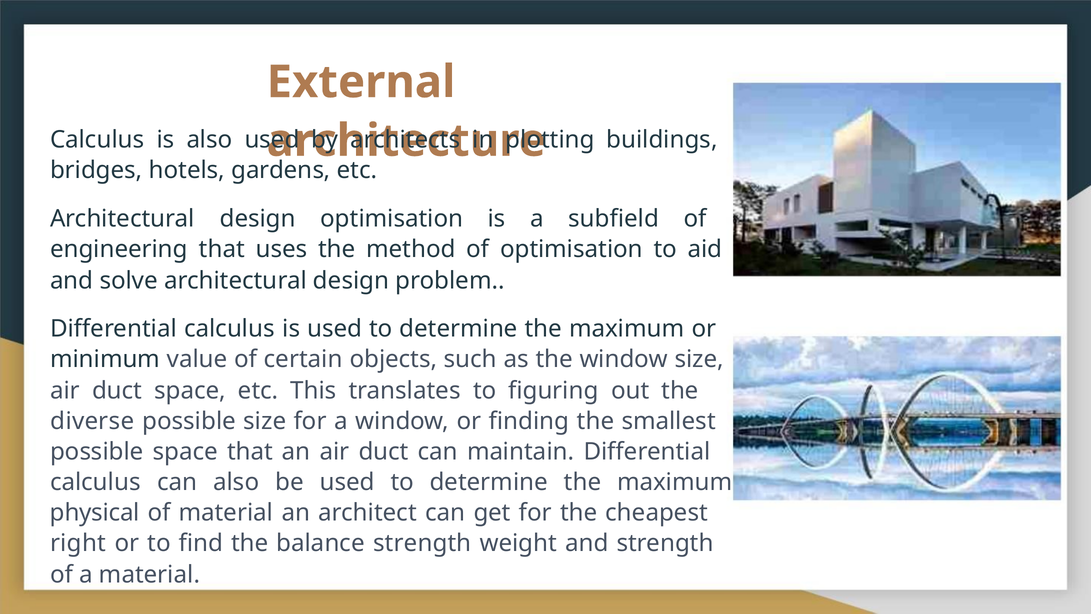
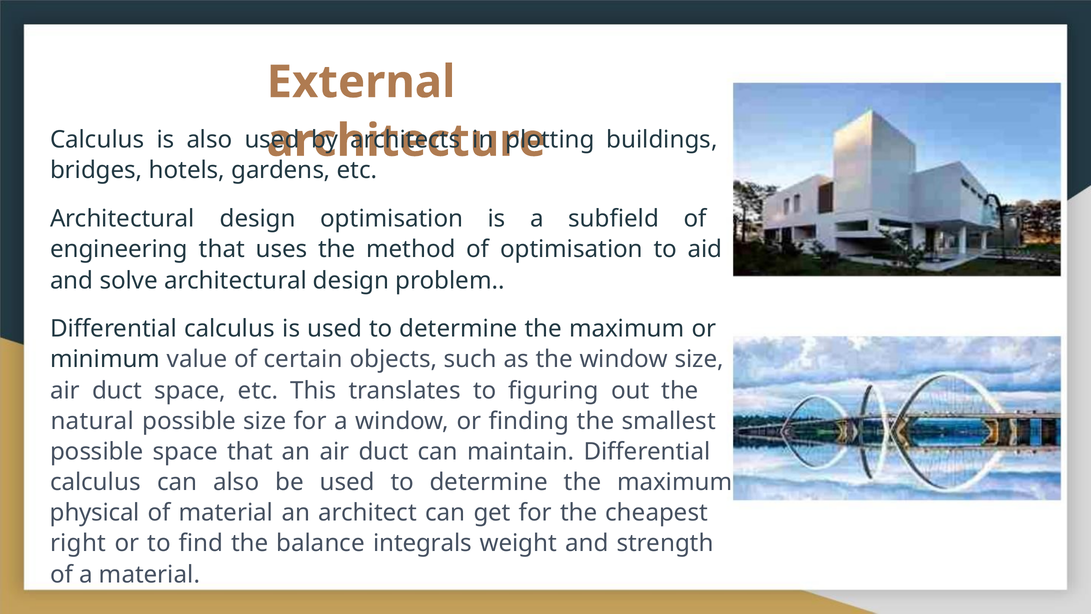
diverse: diverse -> natural
balance strength: strength -> integrals
